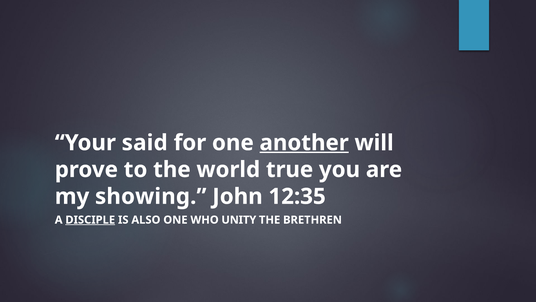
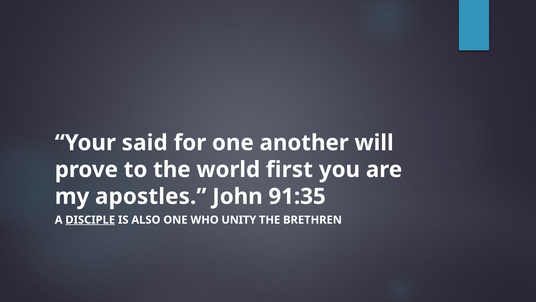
another underline: present -> none
true: true -> first
showing: showing -> apostles
12:35: 12:35 -> 91:35
